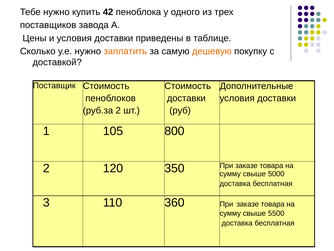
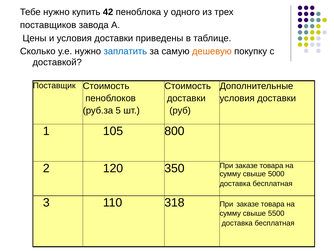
заплатить colour: orange -> blue
руб.за 2: 2 -> 5
360: 360 -> 318
